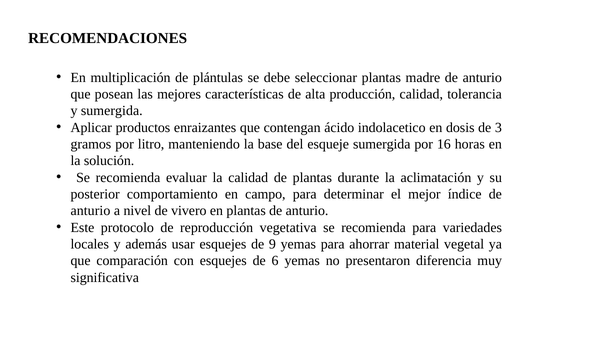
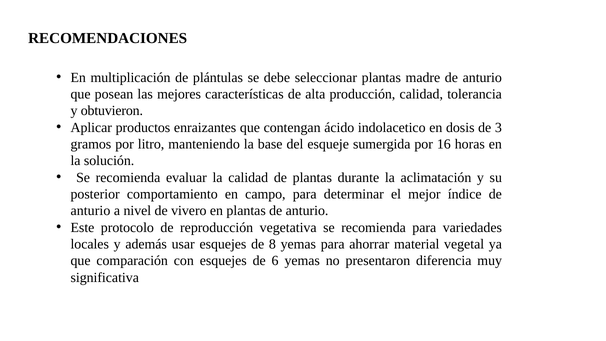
y sumergida: sumergida -> obtuvieron
9: 9 -> 8
